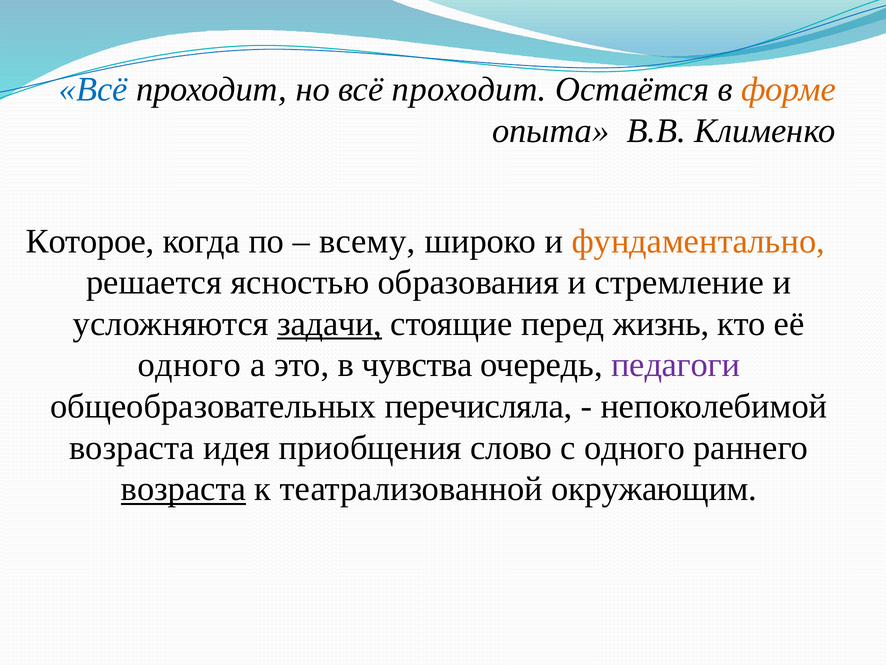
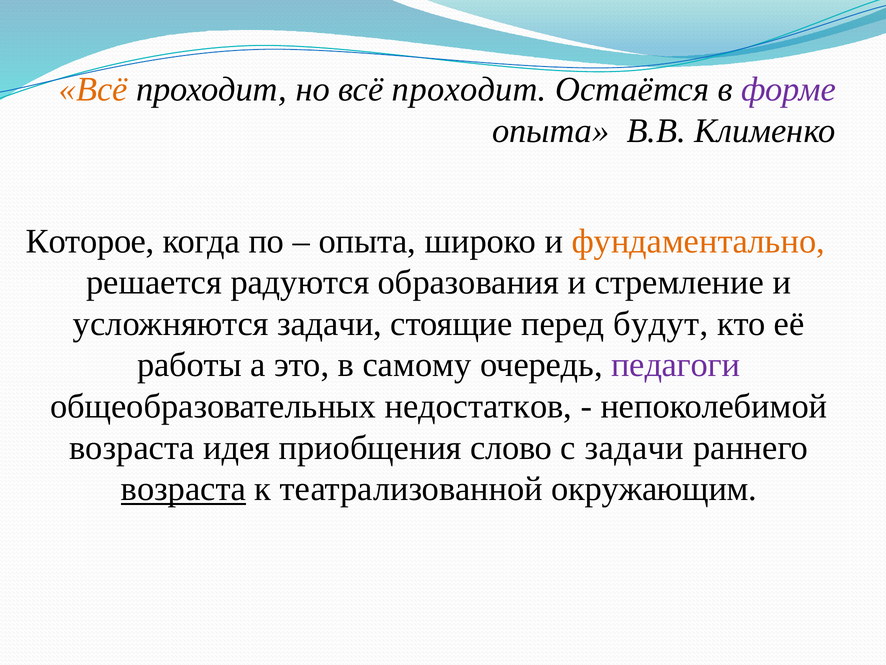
Всё at (93, 90) colour: blue -> orange
форме colour: orange -> purple
всему at (367, 241): всему -> опыта
ясностью: ясностью -> радуются
задачи at (330, 324) underline: present -> none
жизнь: жизнь -> будут
одного at (189, 365): одного -> работы
чувства: чувства -> самому
перечисляла: перечисляла -> недостатков
с одного: одного -> задачи
